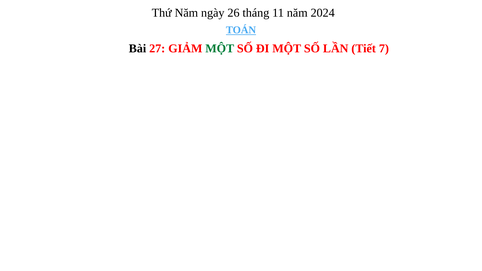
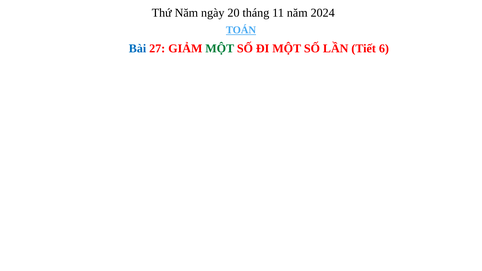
26: 26 -> 20
Bài colour: black -> blue
7: 7 -> 6
